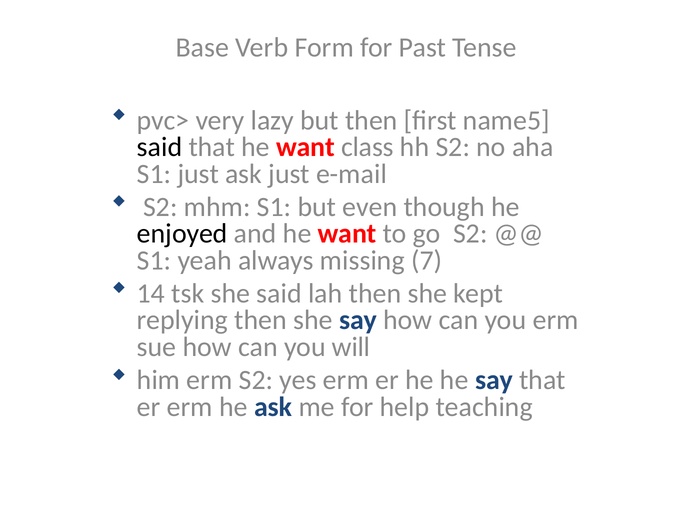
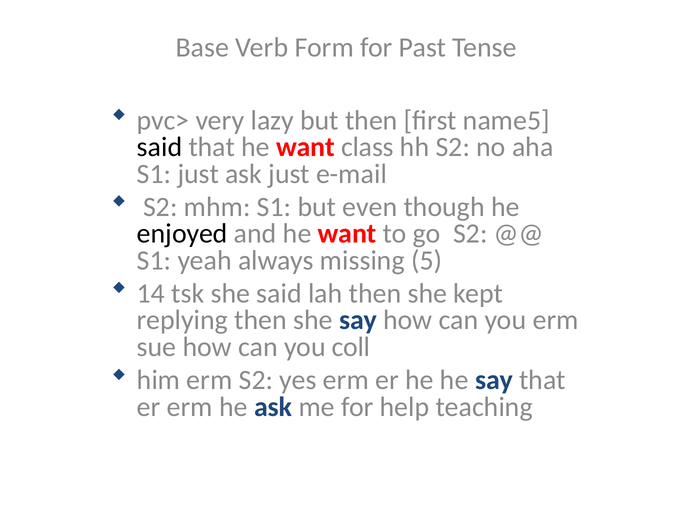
7: 7 -> 5
will: will -> coll
